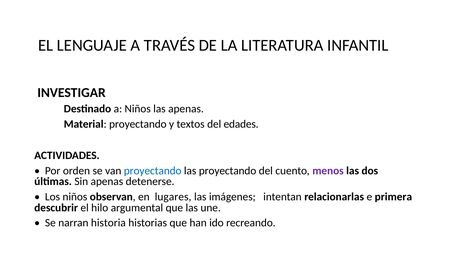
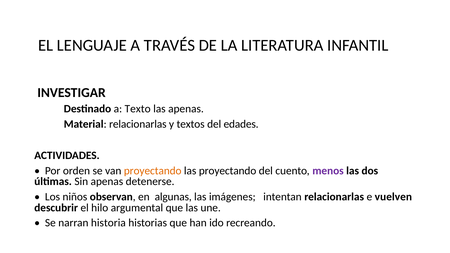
a Niños: Niños -> Texto
Material proyectando: proyectando -> relacionarlas
proyectando at (153, 171) colour: blue -> orange
lugares: lugares -> algunas
primera: primera -> vuelven
